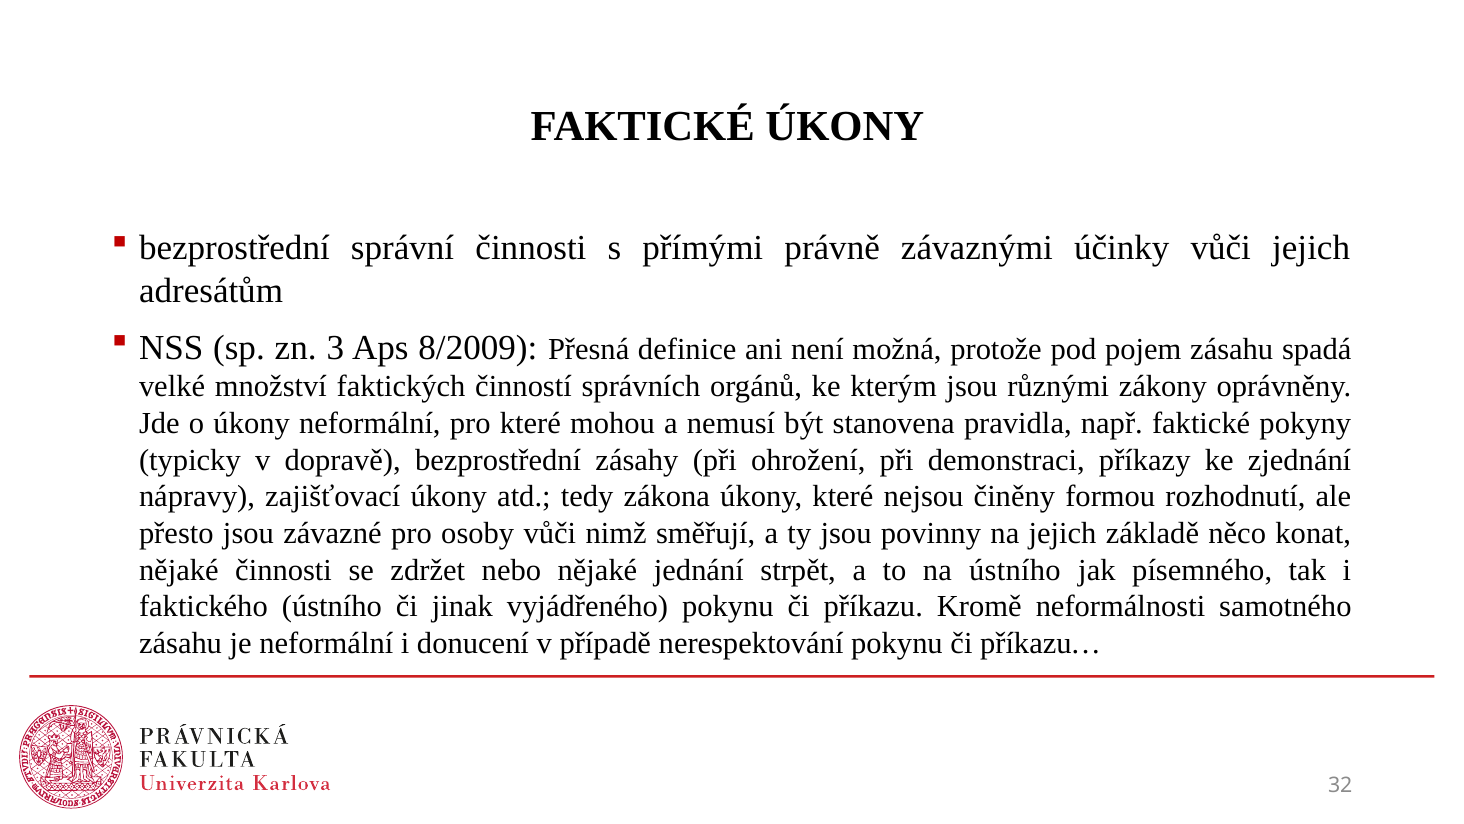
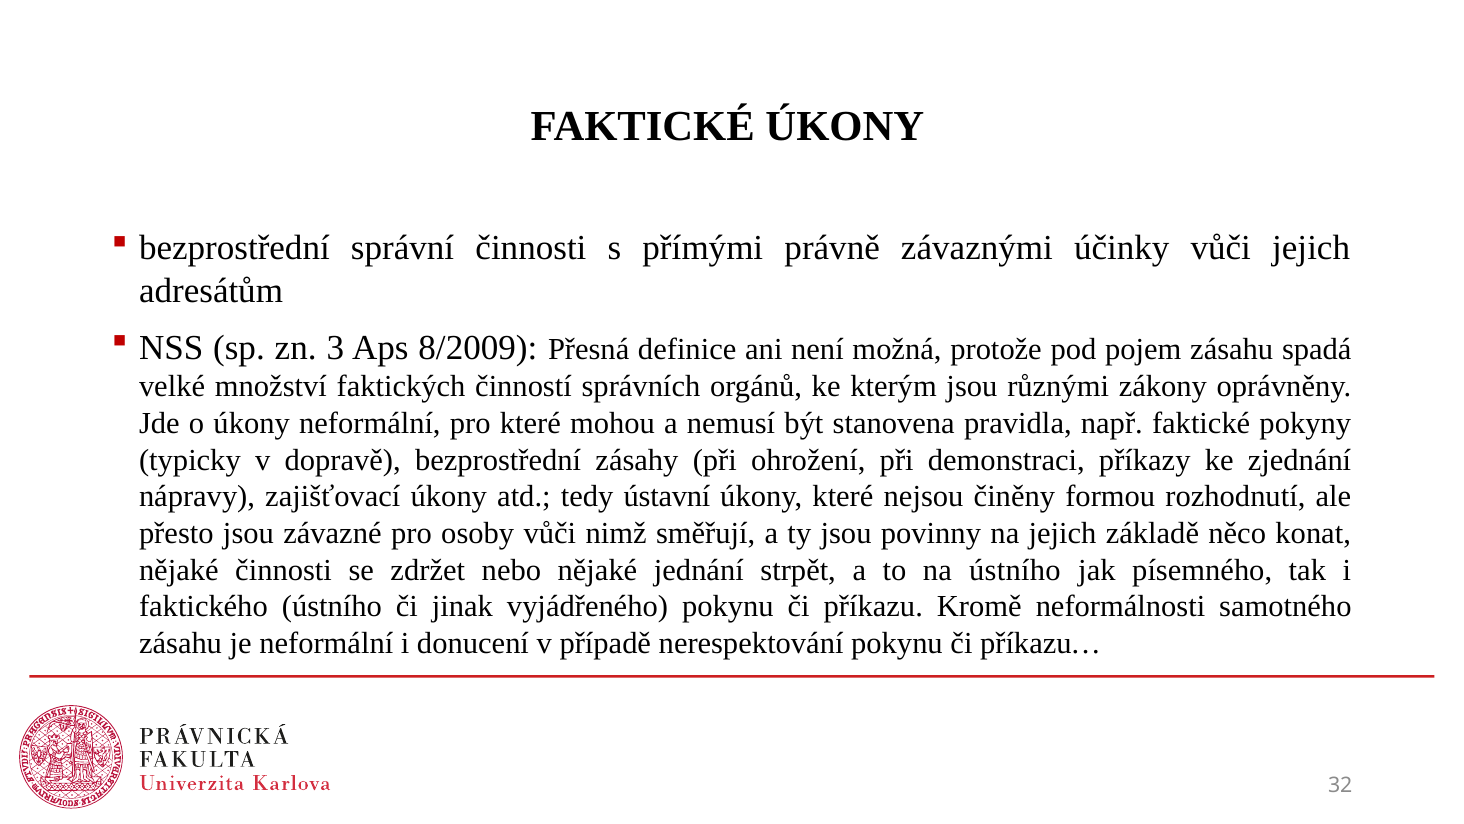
zákona: zákona -> ústavní
